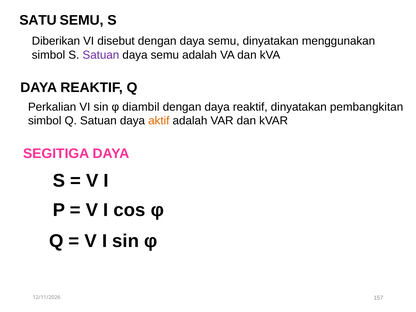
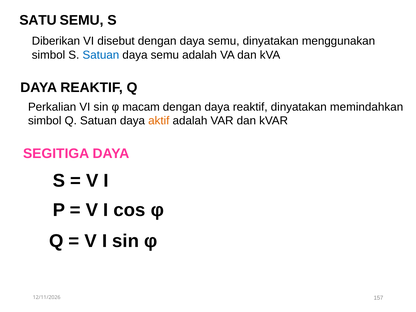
Satuan at (101, 55) colour: purple -> blue
diambil: diambil -> macam
pembangkitan: pembangkitan -> memindahkan
